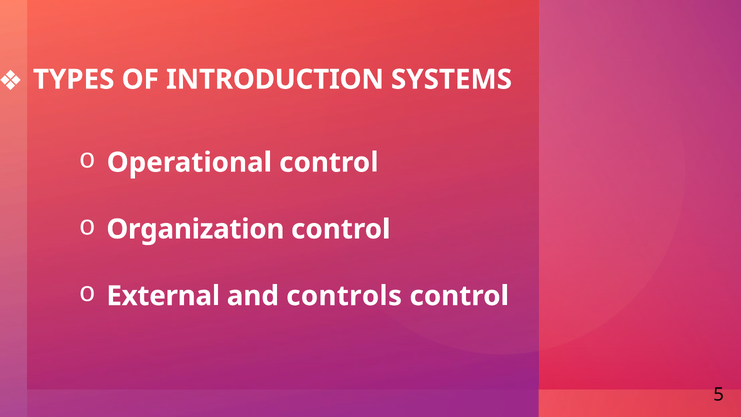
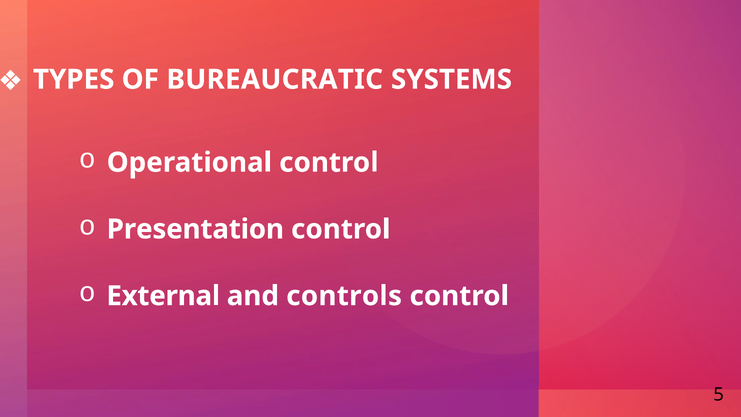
INTRODUCTION: INTRODUCTION -> BUREAUCRATIC
Organization: Organization -> Presentation
